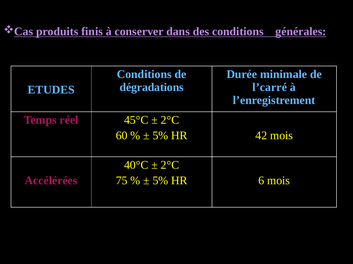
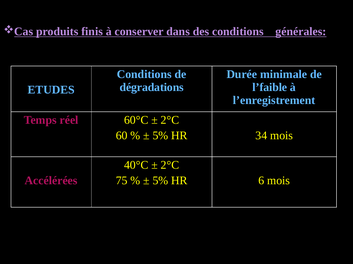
l’carré: l’carré -> l’faible
45°C: 45°C -> 60°C
42: 42 -> 34
